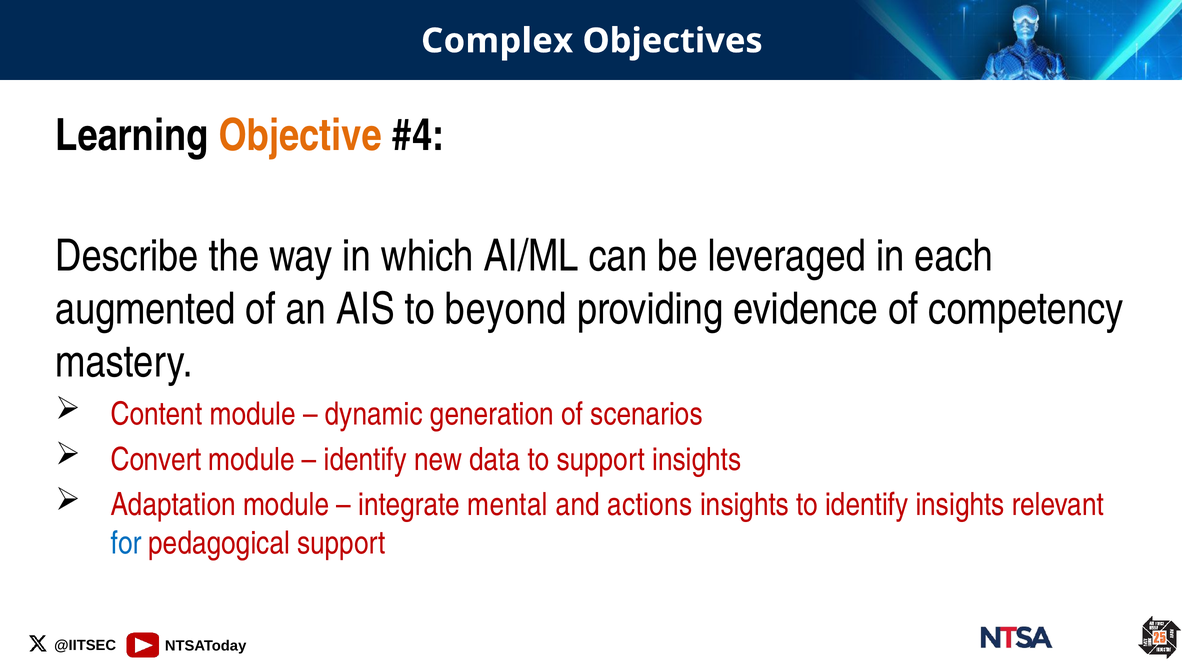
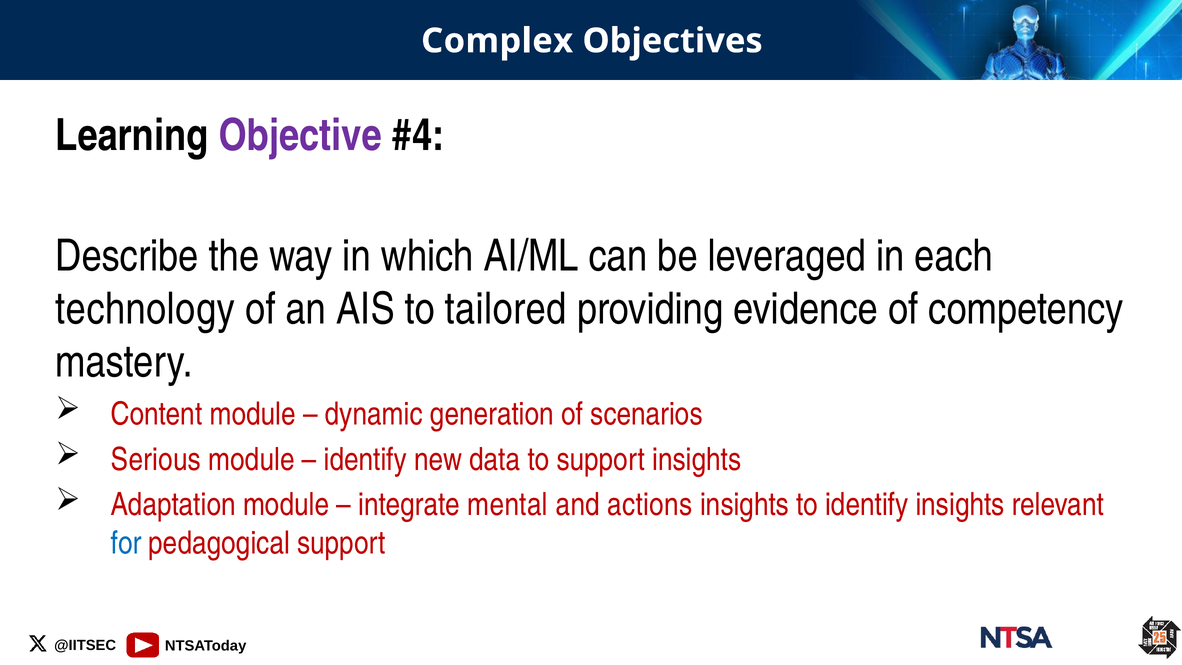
Objective colour: orange -> purple
augmented: augmented -> technology
beyond: beyond -> tailored
Convert: Convert -> Serious
